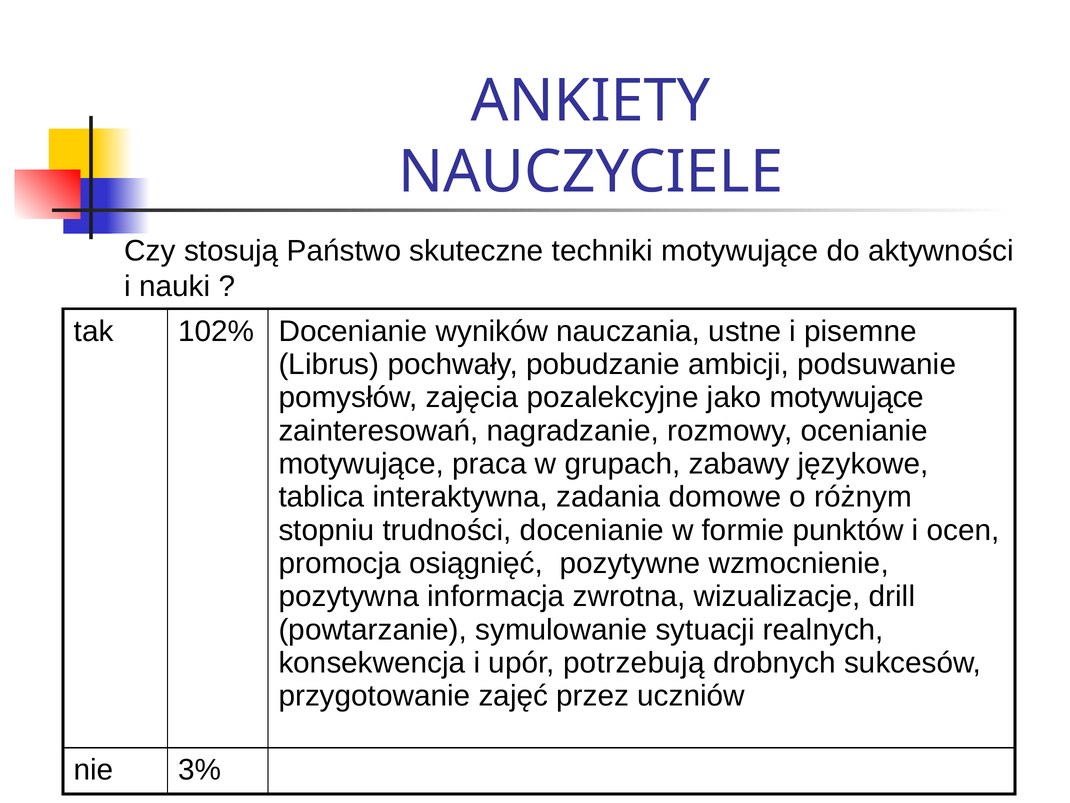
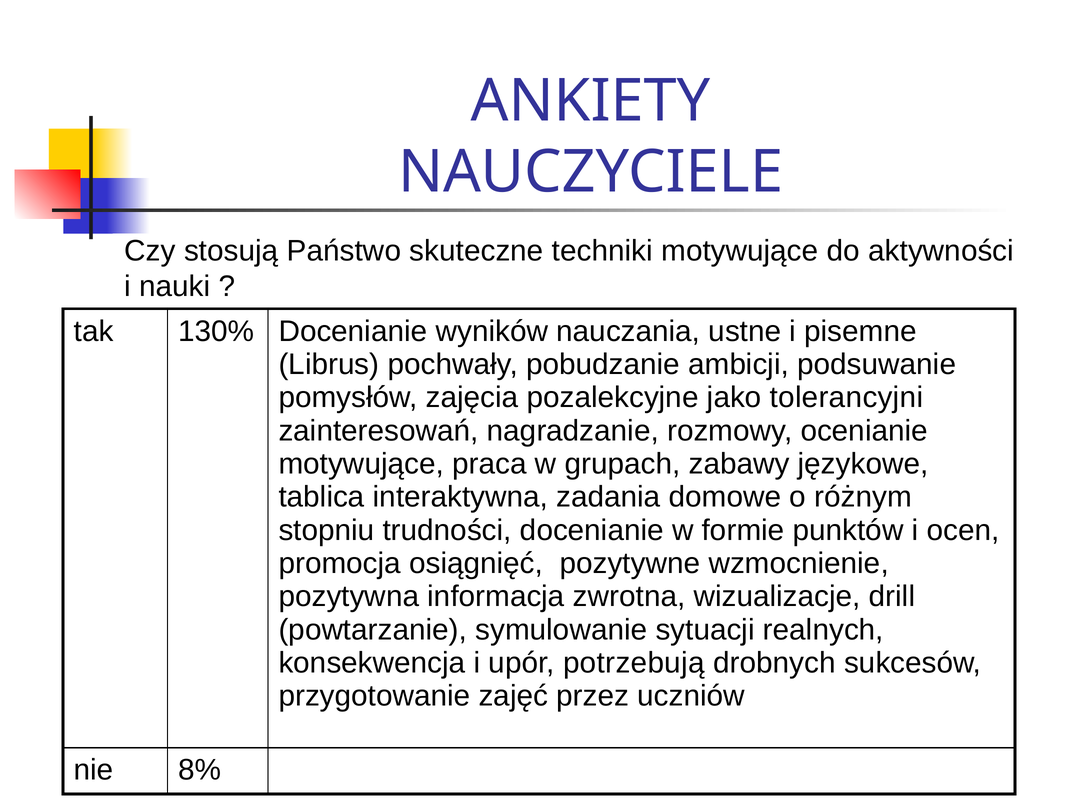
102%: 102% -> 130%
jako motywujące: motywujące -> tolerancyjni
3%: 3% -> 8%
